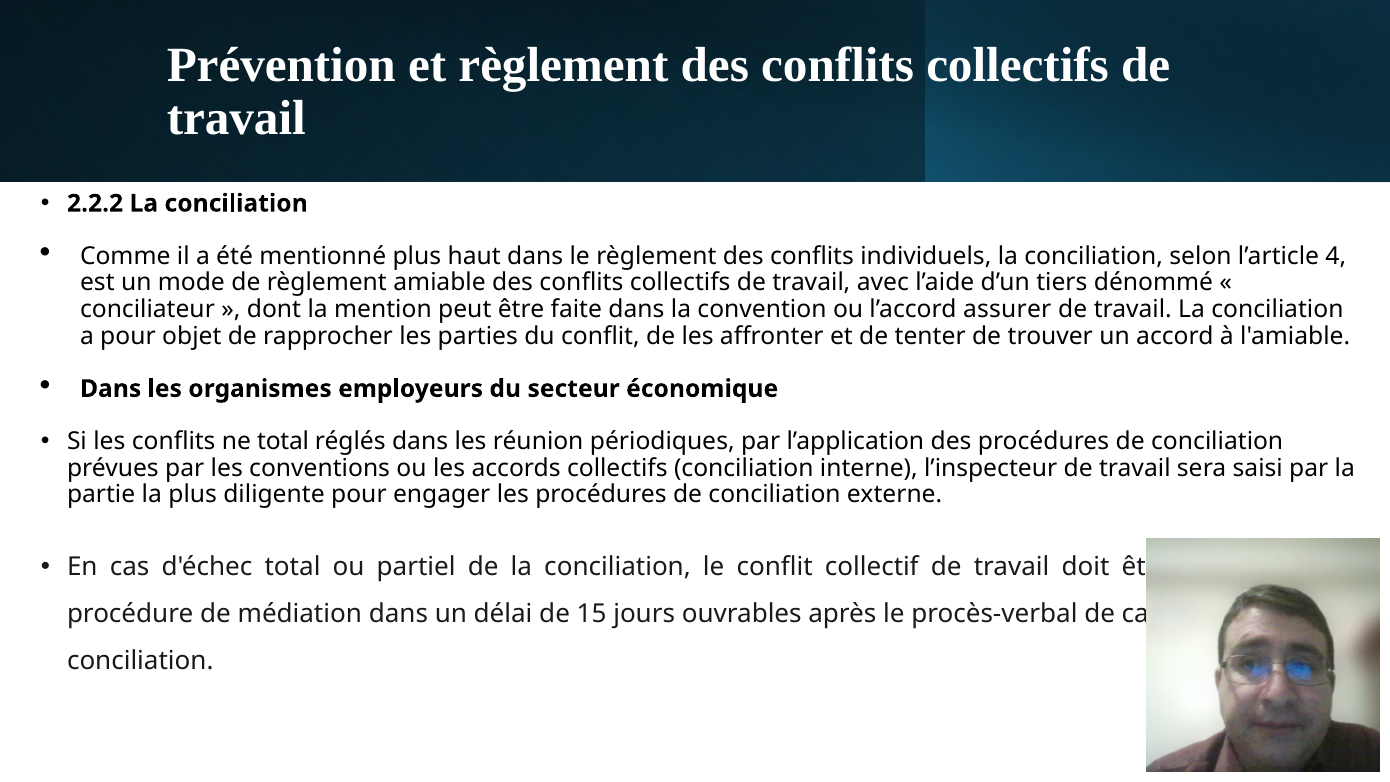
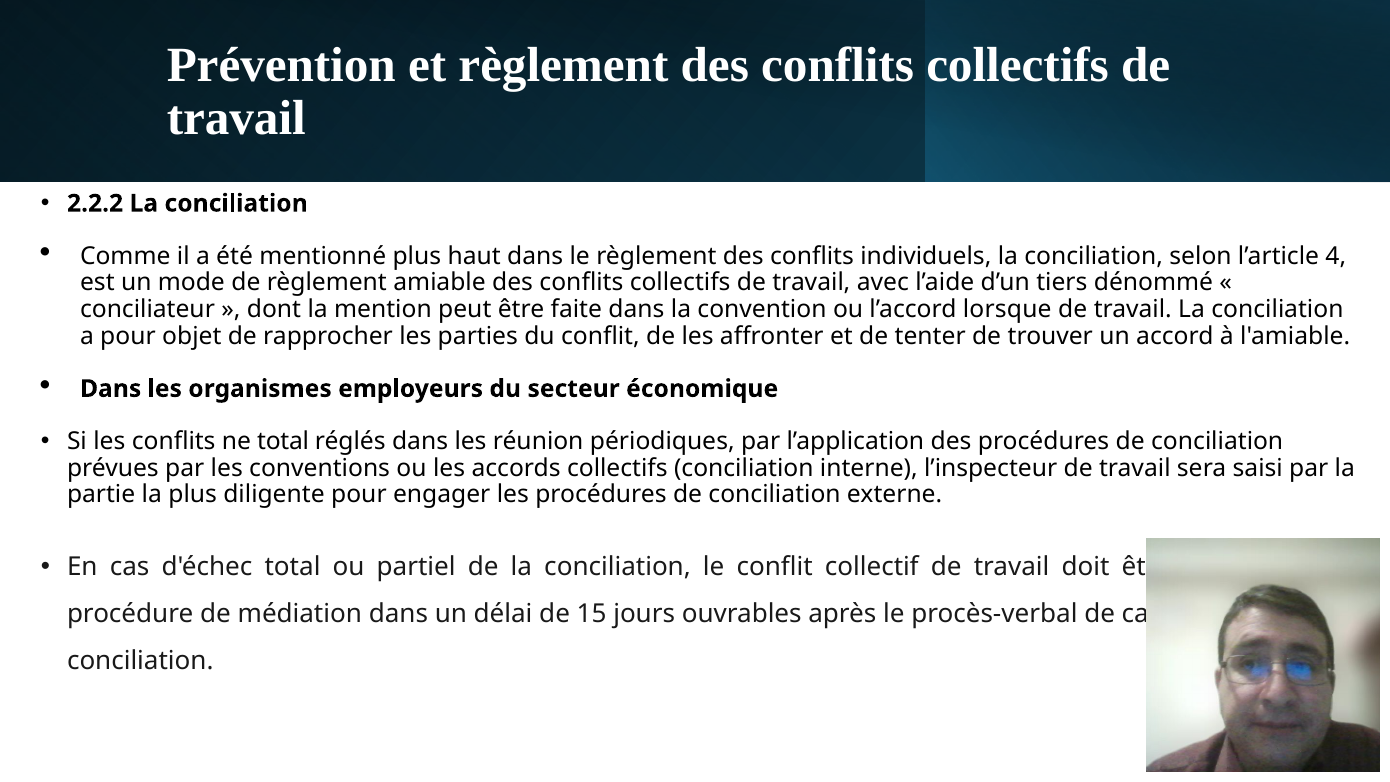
assurer: assurer -> lorsque
